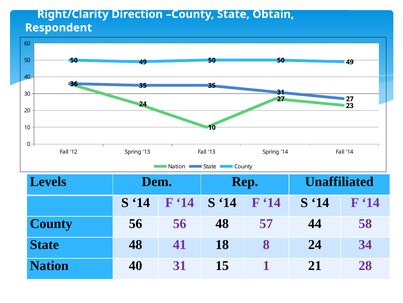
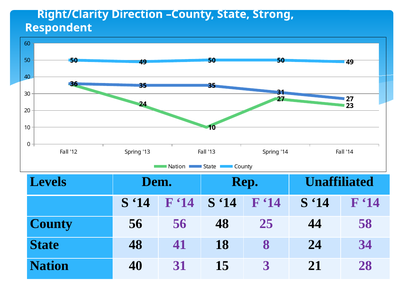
Obtain: Obtain -> Strong
57: 57 -> 25
1: 1 -> 3
